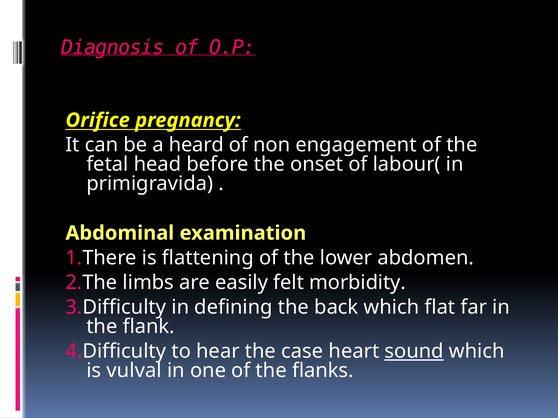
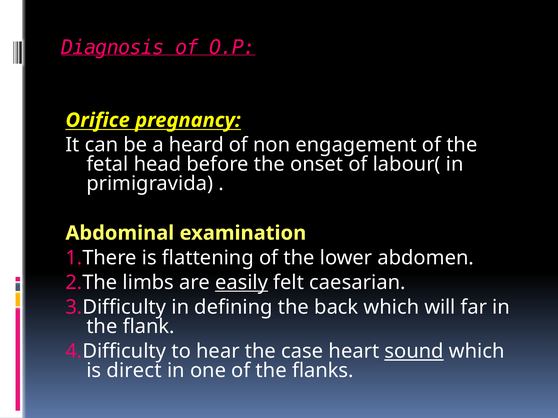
easily underline: none -> present
morbidity: morbidity -> caesarian
flat: flat -> will
vulval: vulval -> direct
